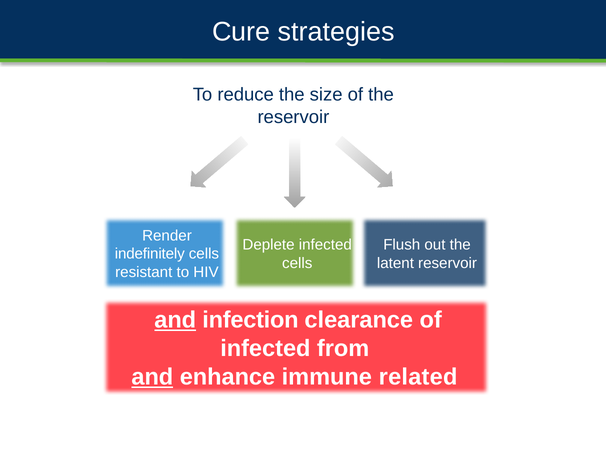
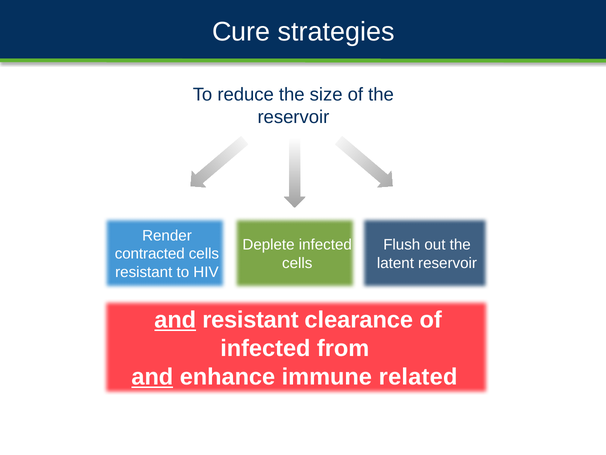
indefinitely: indefinitely -> contracted
and infection: infection -> resistant
